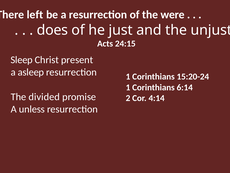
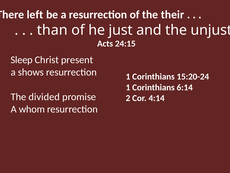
were: were -> their
does: does -> than
asleep: asleep -> shows
unless: unless -> whom
